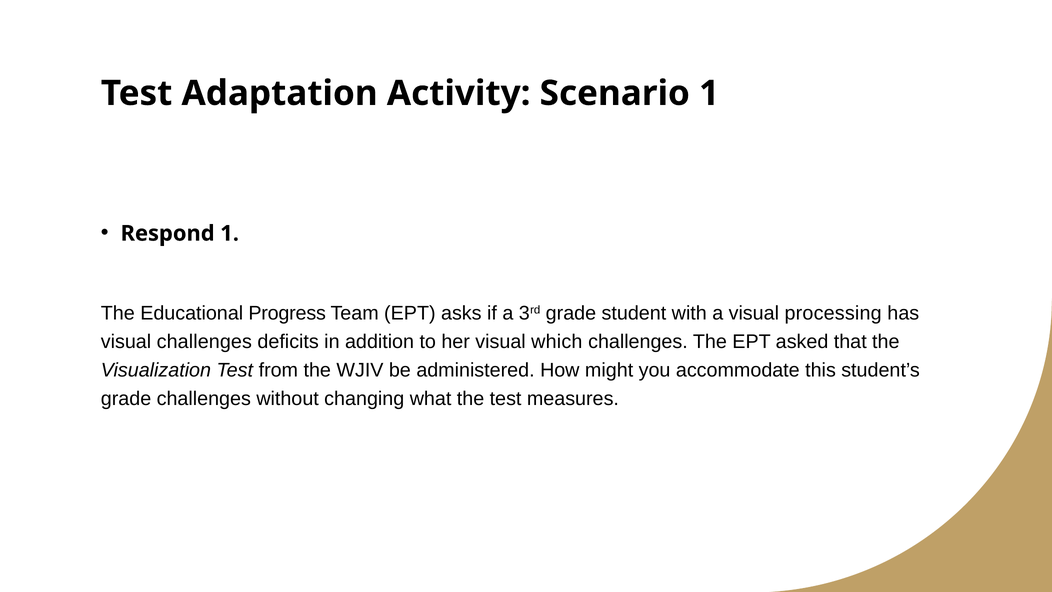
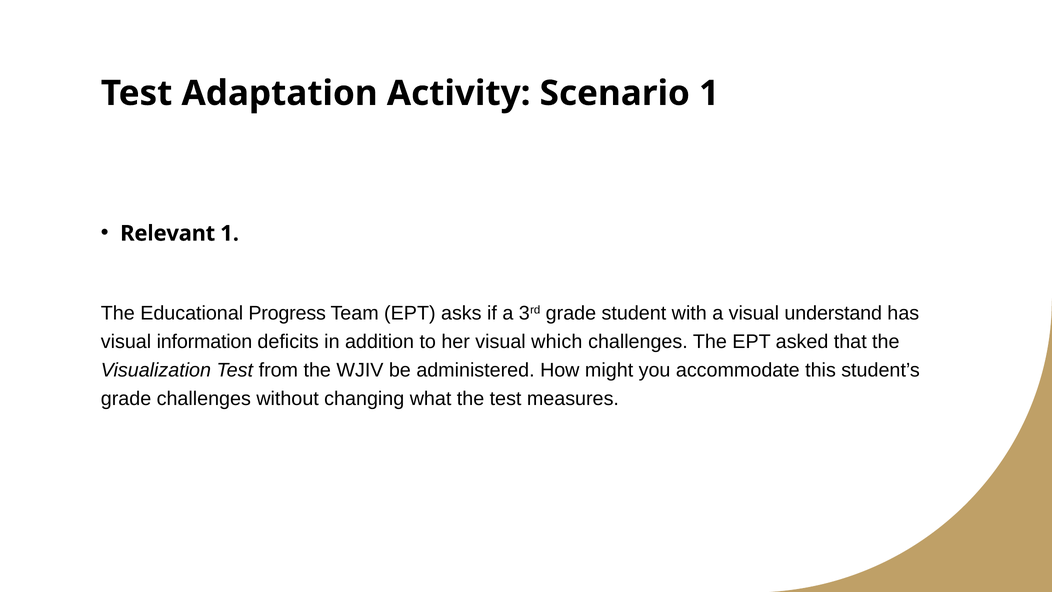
Respond: Respond -> Relevant
processing: processing -> understand
visual challenges: challenges -> information
